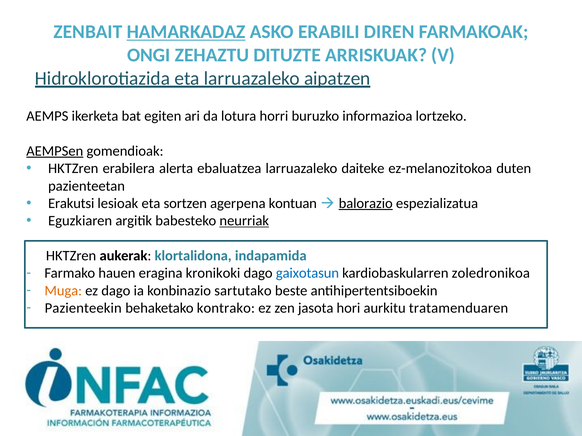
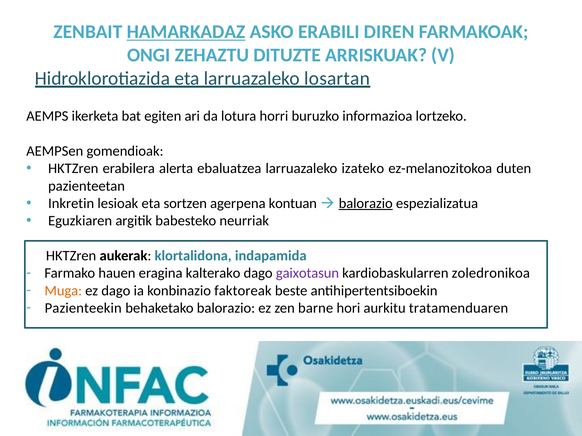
aipatzen: aipatzen -> losartan
AEMPSen underline: present -> none
daiteke: daiteke -> izateko
Erakutsi: Erakutsi -> Inkretin
neurriak underline: present -> none
kronikoki: kronikoki -> kalterako
gaixotasun colour: blue -> purple
sartutako: sartutako -> faktoreak
behaketako kontrako: kontrako -> balorazio
jasota: jasota -> barne
